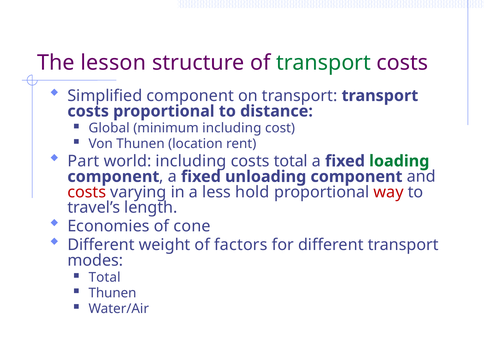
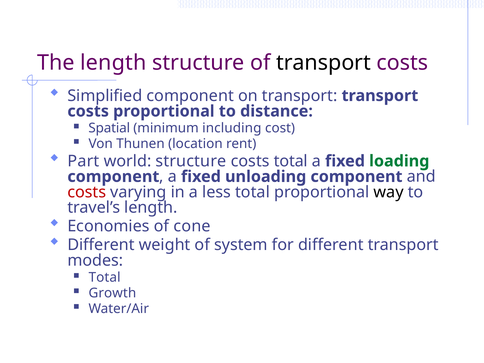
The lesson: lesson -> length
transport at (323, 63) colour: green -> black
Global: Global -> Spatial
world including: including -> structure
less hold: hold -> total
way colour: red -> black
factors: factors -> system
Thunen at (112, 293): Thunen -> Growth
